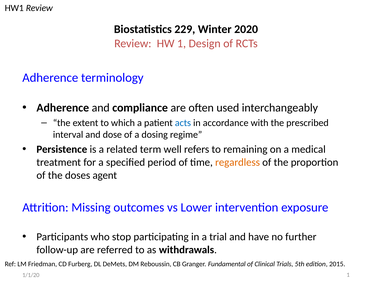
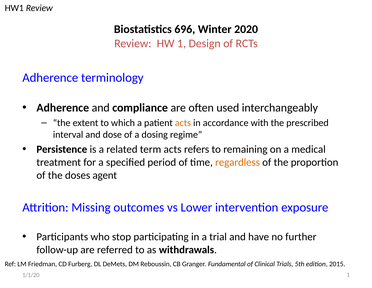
229: 229 -> 696
acts at (183, 123) colour: blue -> orange
term well: well -> acts
